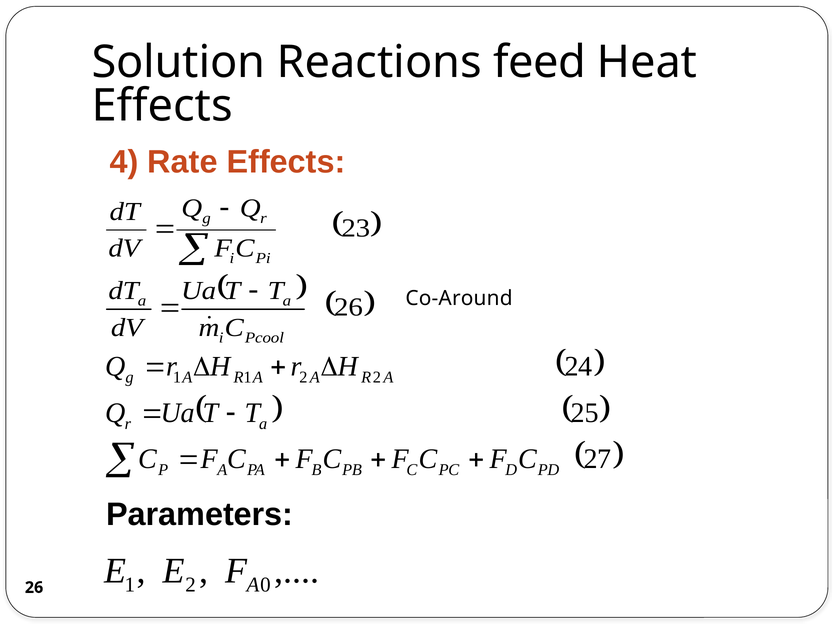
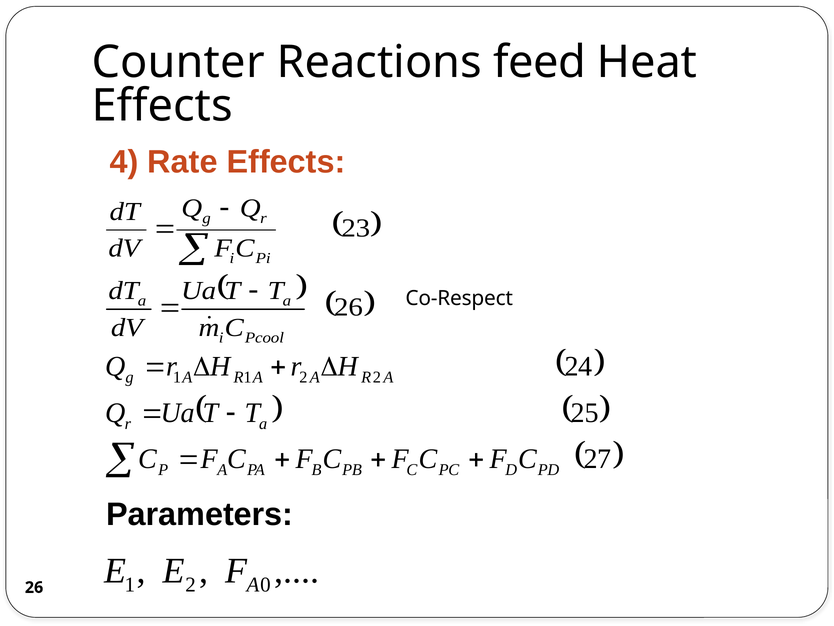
Solution: Solution -> Counter
Co-Around: Co-Around -> Co-Respect
